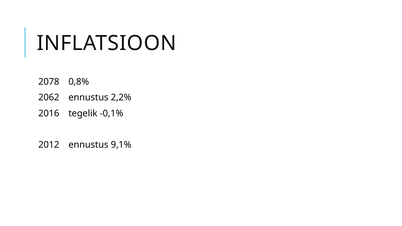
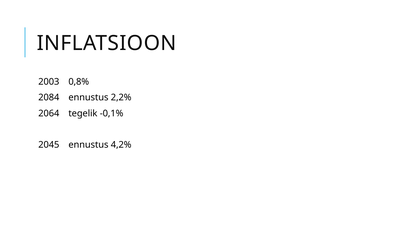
2078: 2078 -> 2003
2062: 2062 -> 2084
2016: 2016 -> 2064
2012: 2012 -> 2045
9,1%: 9,1% -> 4,2%
